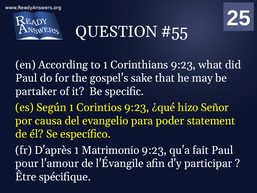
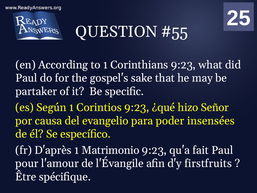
statement: statement -> insensées
participar: participar -> firstfruits
